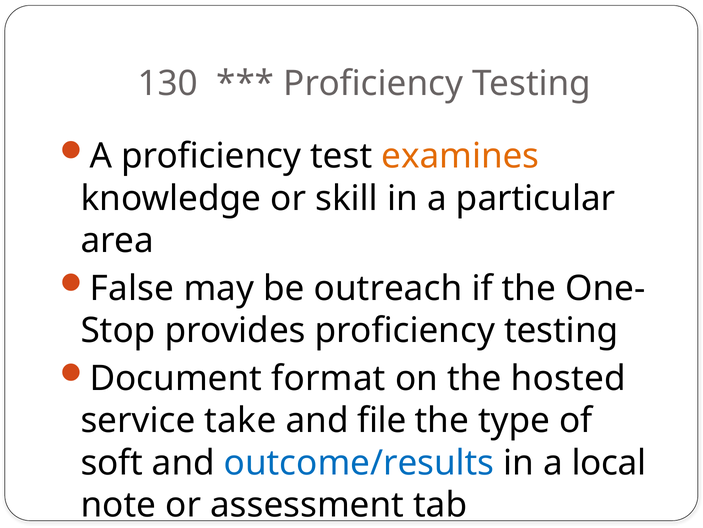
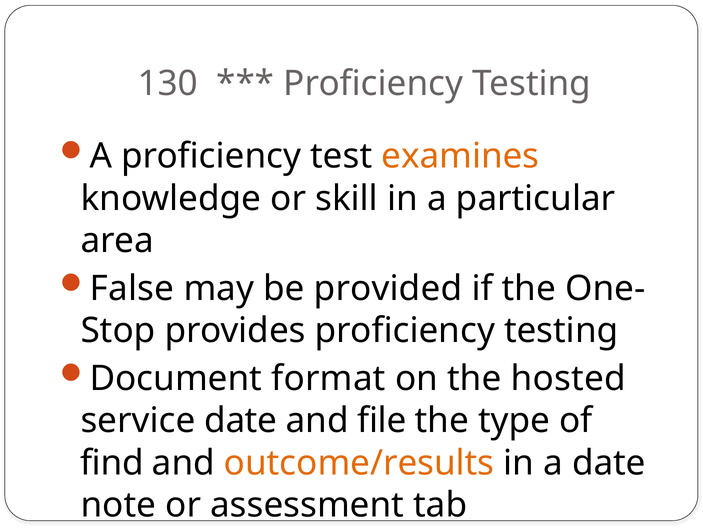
outreach: outreach -> provided
service take: take -> date
soft: soft -> find
outcome/results colour: blue -> orange
a local: local -> date
